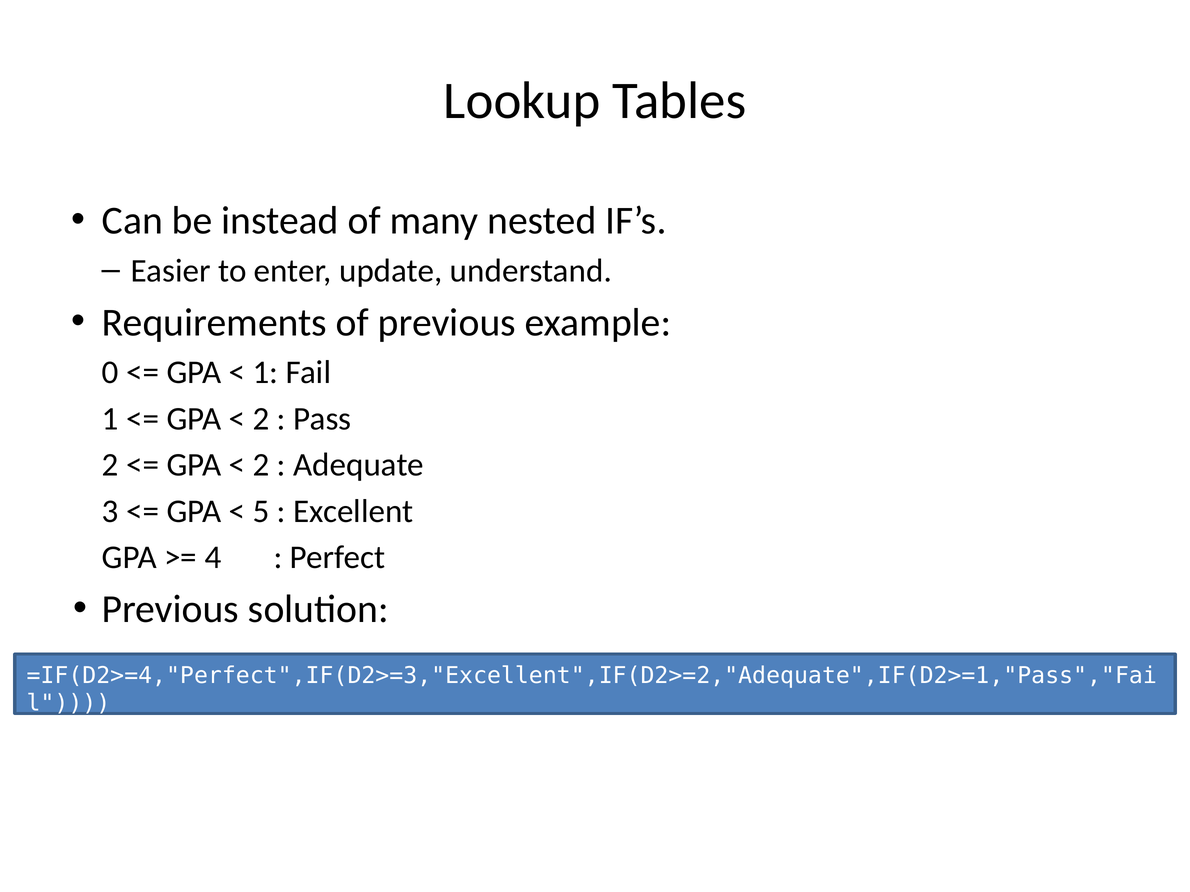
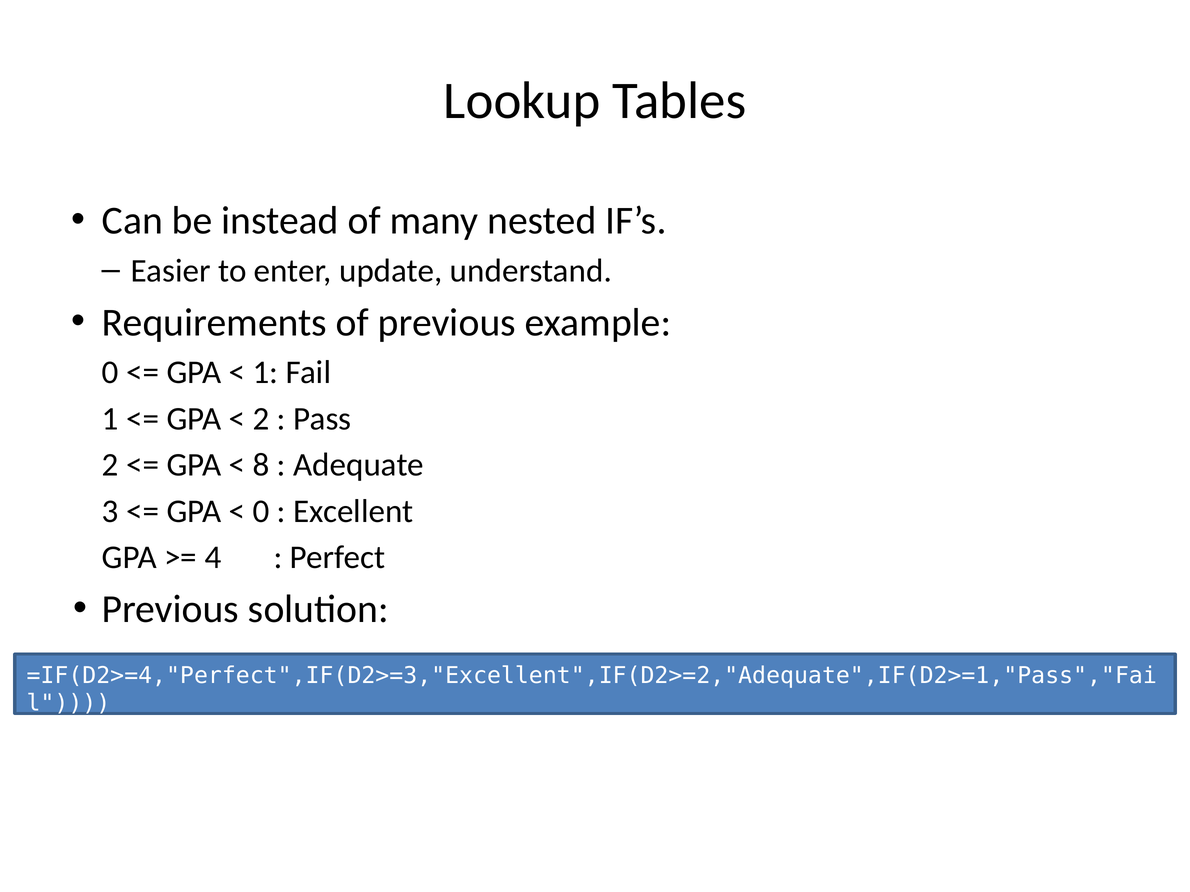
2 at (261, 465): 2 -> 8
5 at (261, 511): 5 -> 0
